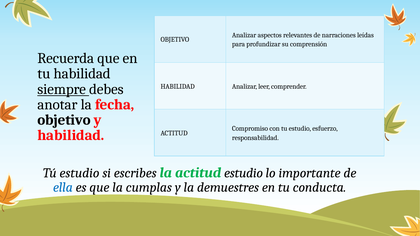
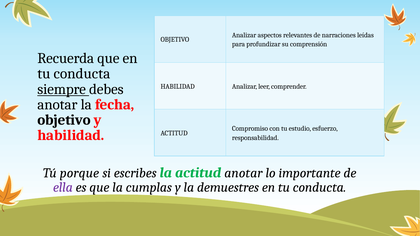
habilidad at (82, 74): habilidad -> conducta
Tú estudio: estudio -> porque
actitud estudio: estudio -> anotar
ella colour: blue -> purple
